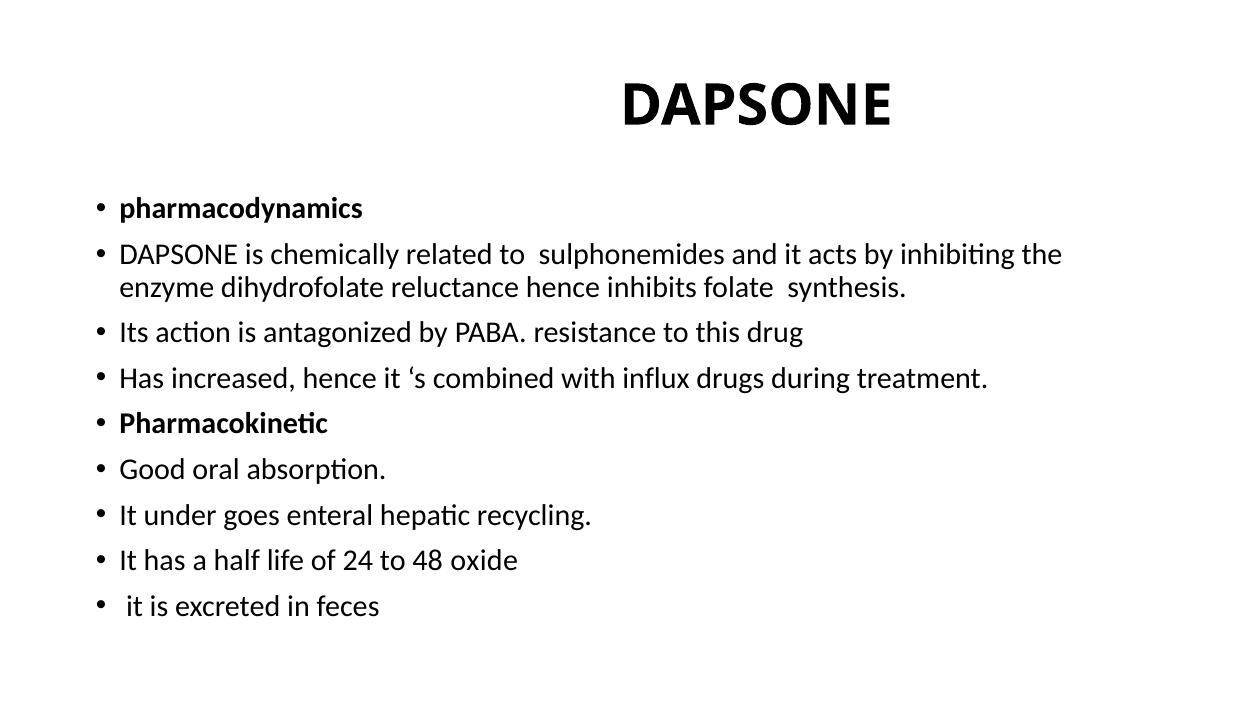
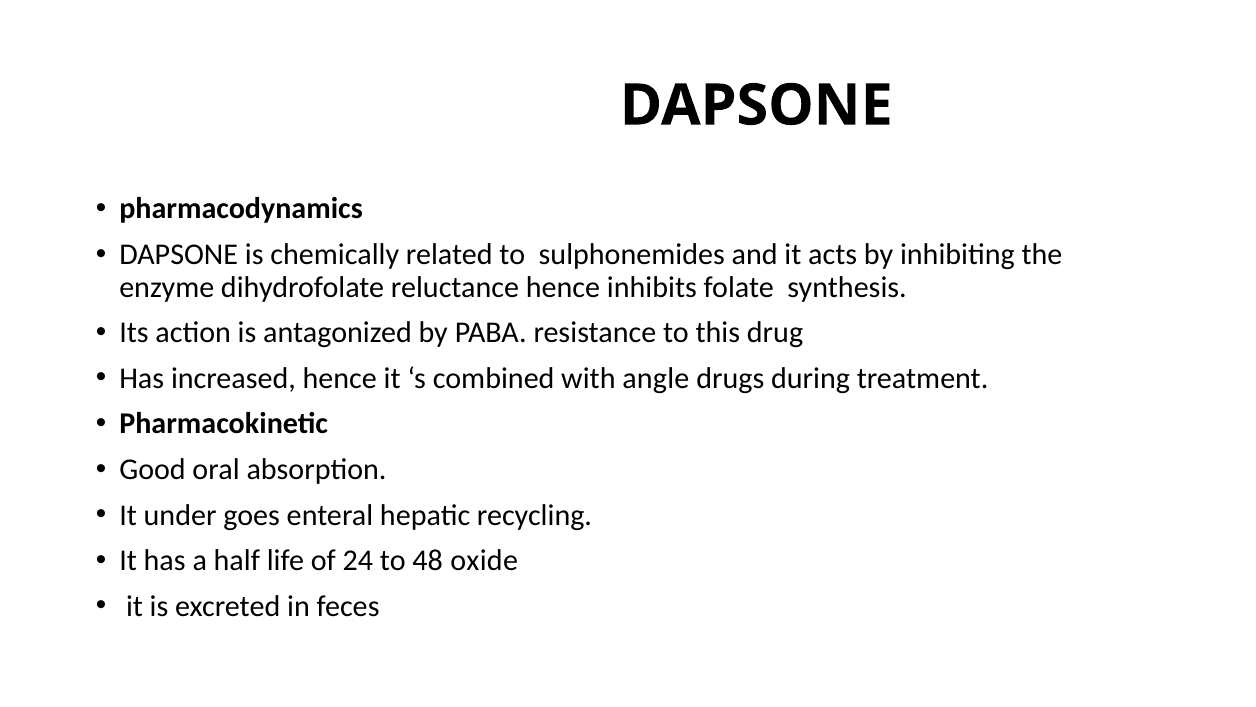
influx: influx -> angle
